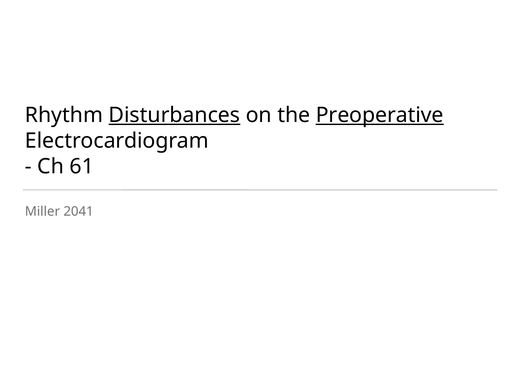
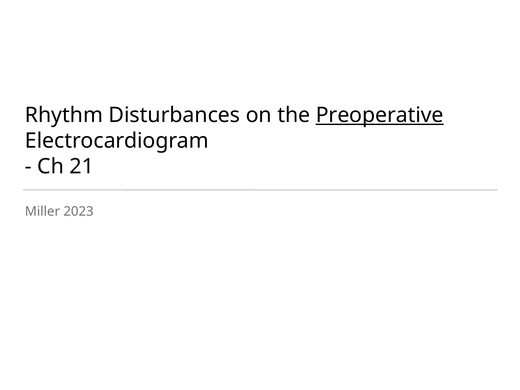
Disturbances underline: present -> none
61: 61 -> 21
2041: 2041 -> 2023
